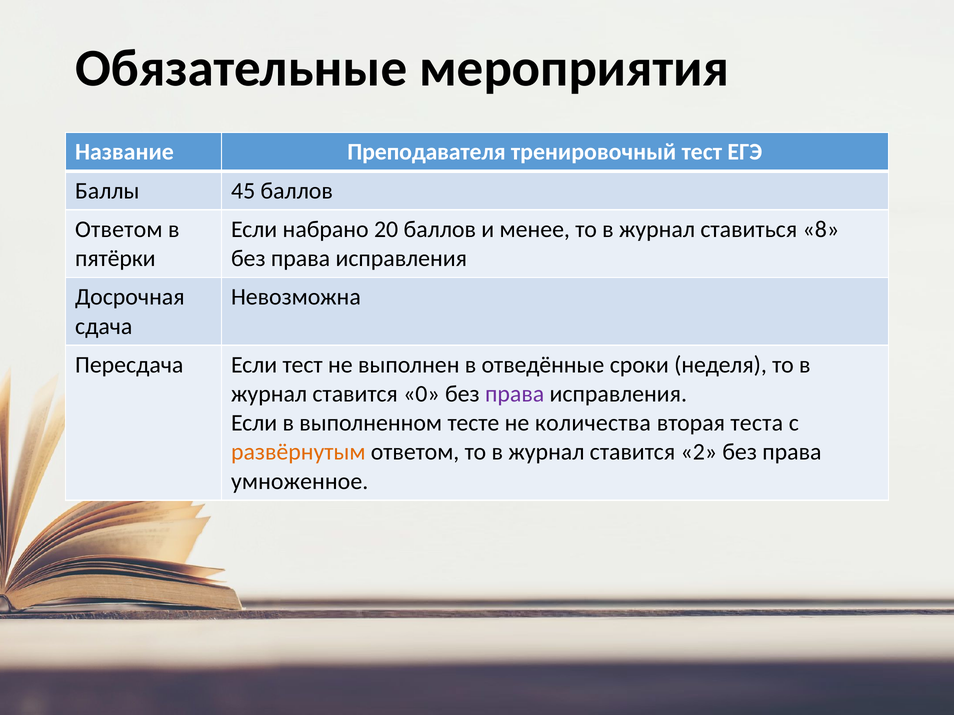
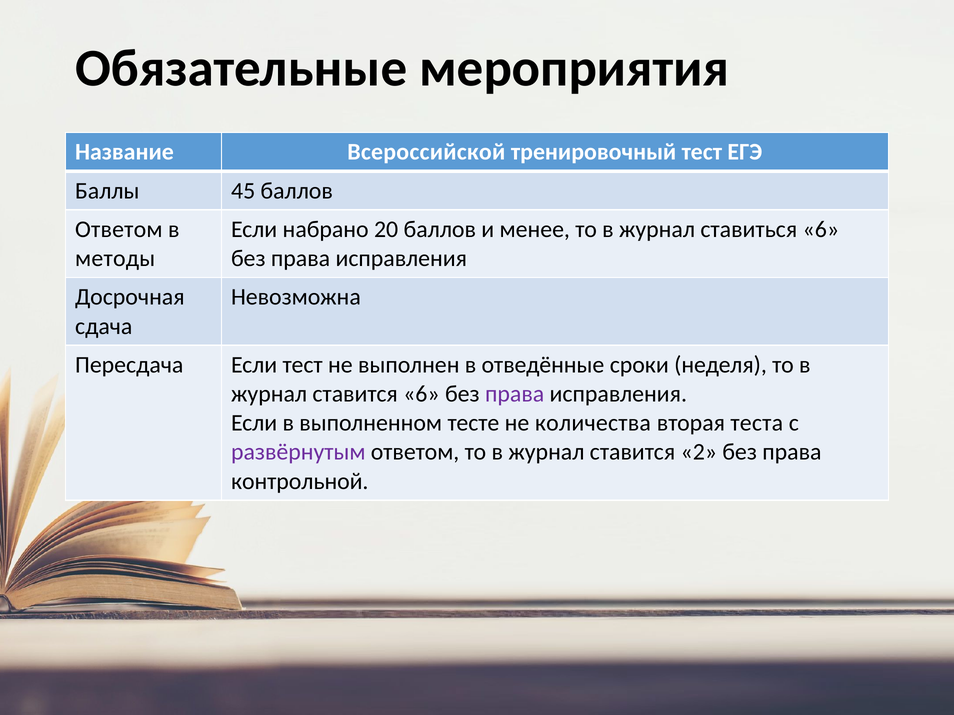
Преподавателя: Преподавателя -> Всероссийской
ставиться 8: 8 -> 6
пятёрки: пятёрки -> методы
ставится 0: 0 -> 6
развёрнутым colour: orange -> purple
умноженное: умноженное -> контрольной
